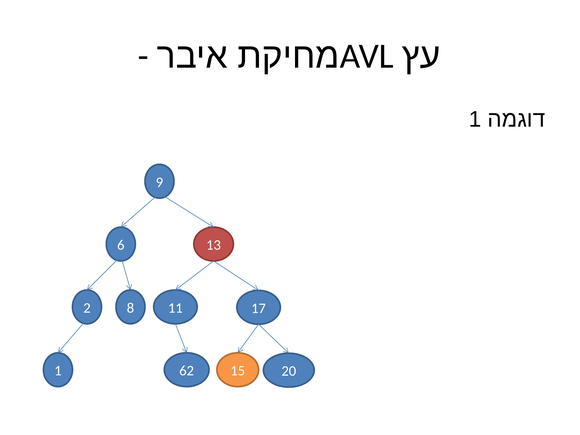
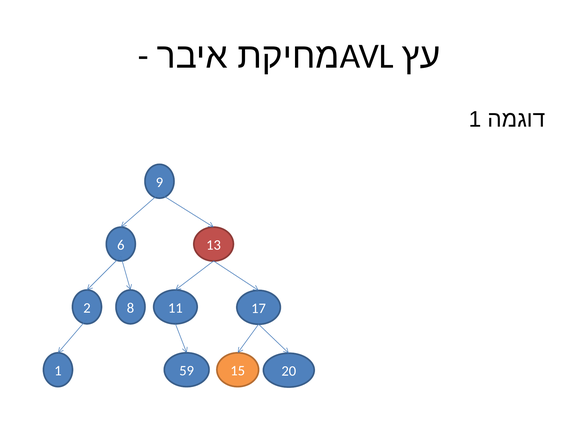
62: 62 -> 59
